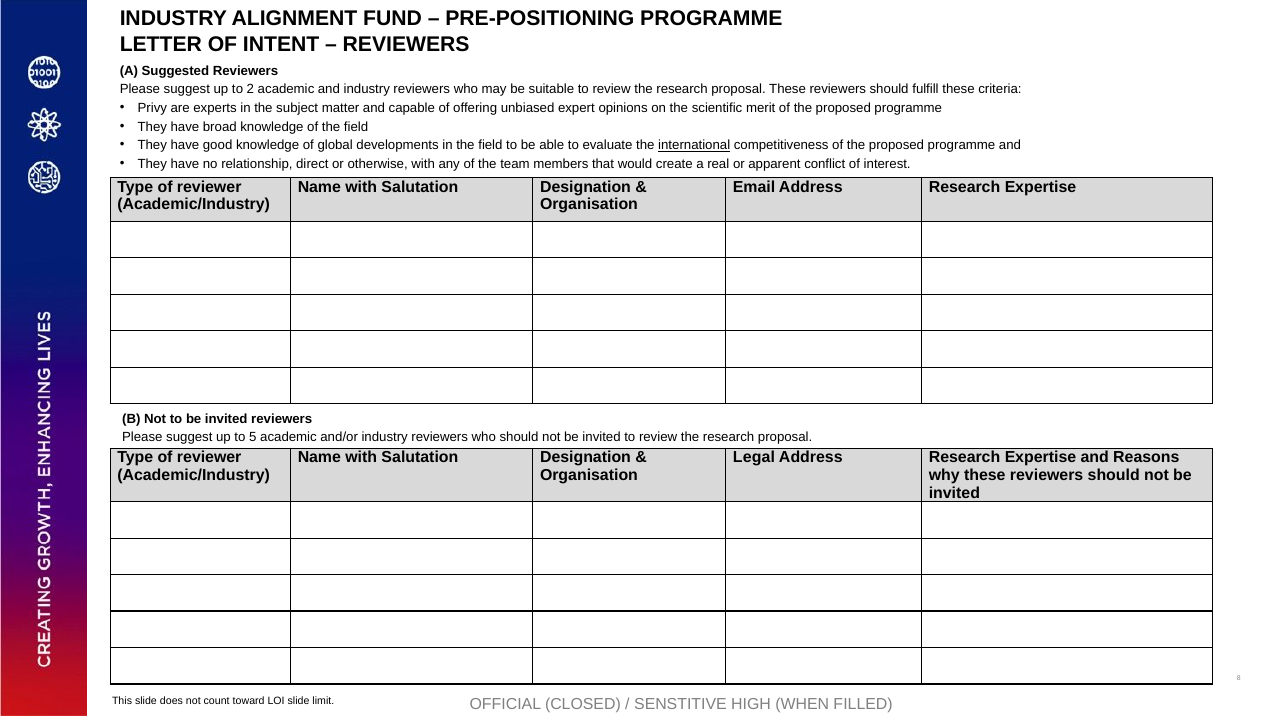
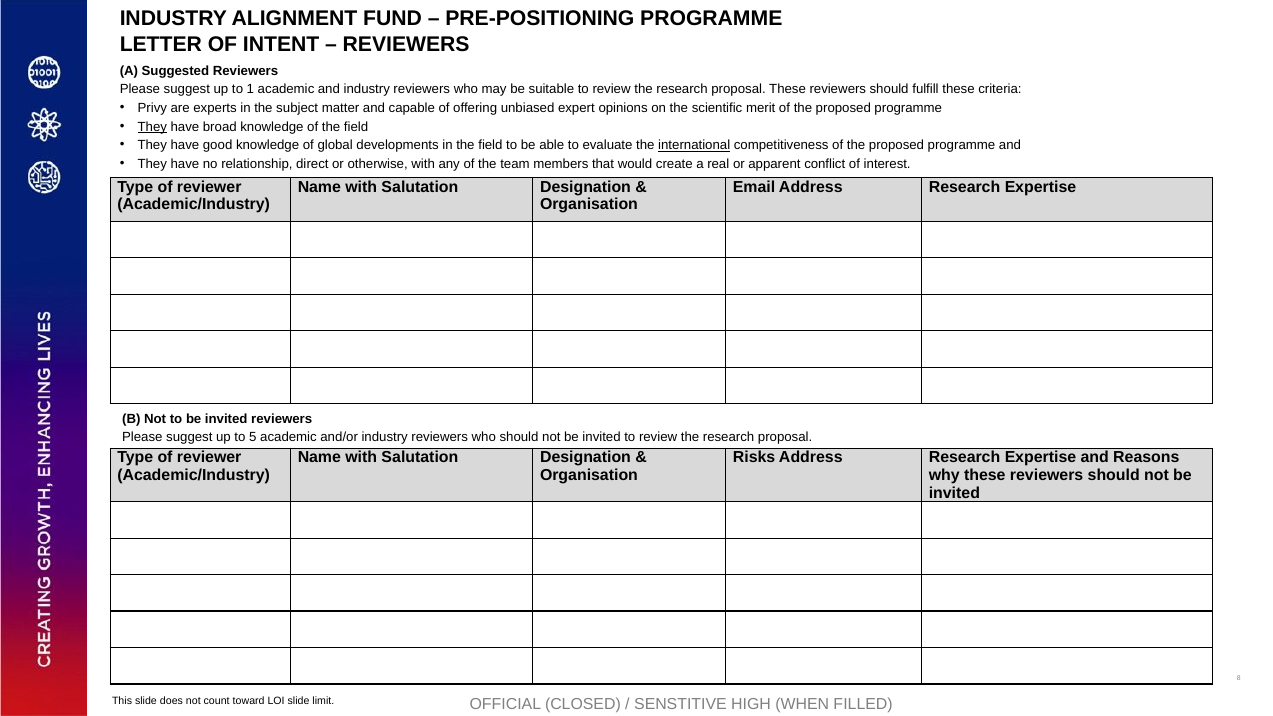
2: 2 -> 1
They at (152, 127) underline: none -> present
Legal: Legal -> Risks
